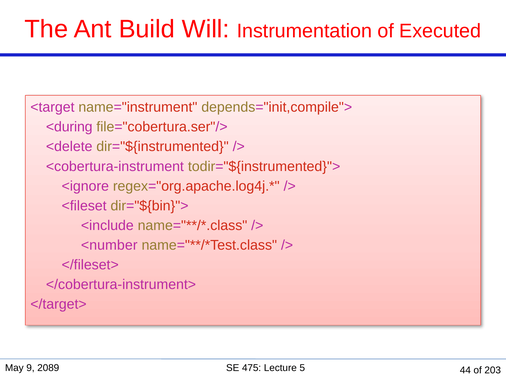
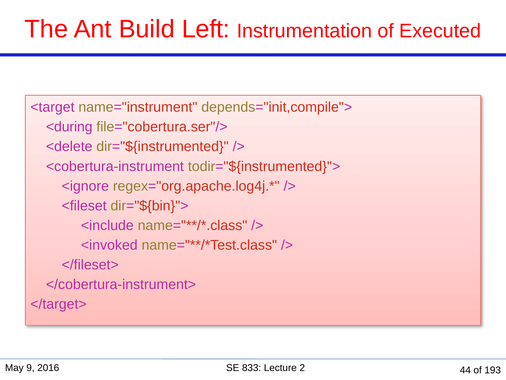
Will: Will -> Left
<number: <number -> <invoked
2089: 2089 -> 2016
475: 475 -> 833
5: 5 -> 2
203: 203 -> 193
